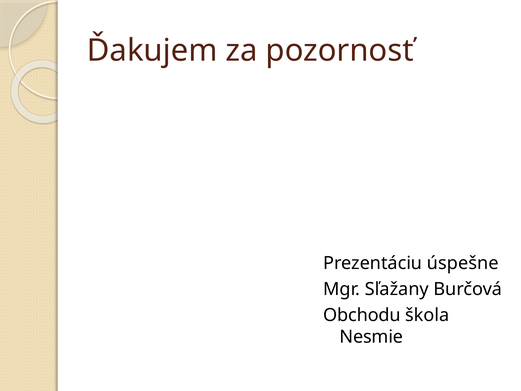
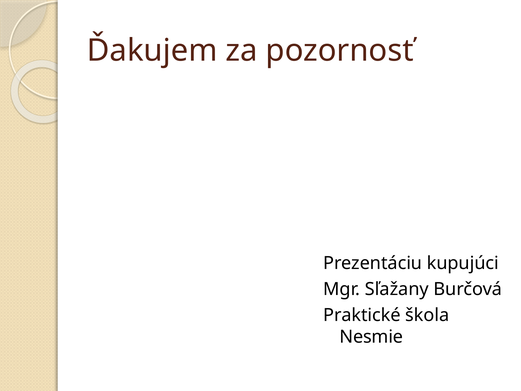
úspešne: úspešne -> kupujúci
Obchodu: Obchodu -> Praktické
